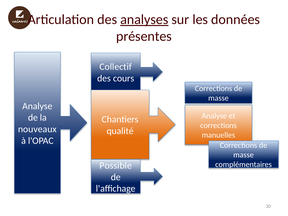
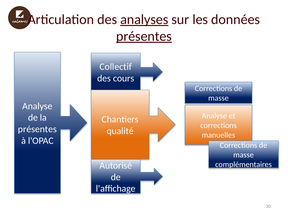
présentes at (144, 36) underline: none -> present
nouveaux at (37, 129): nouveaux -> présentes
Possible: Possible -> Autorisé
